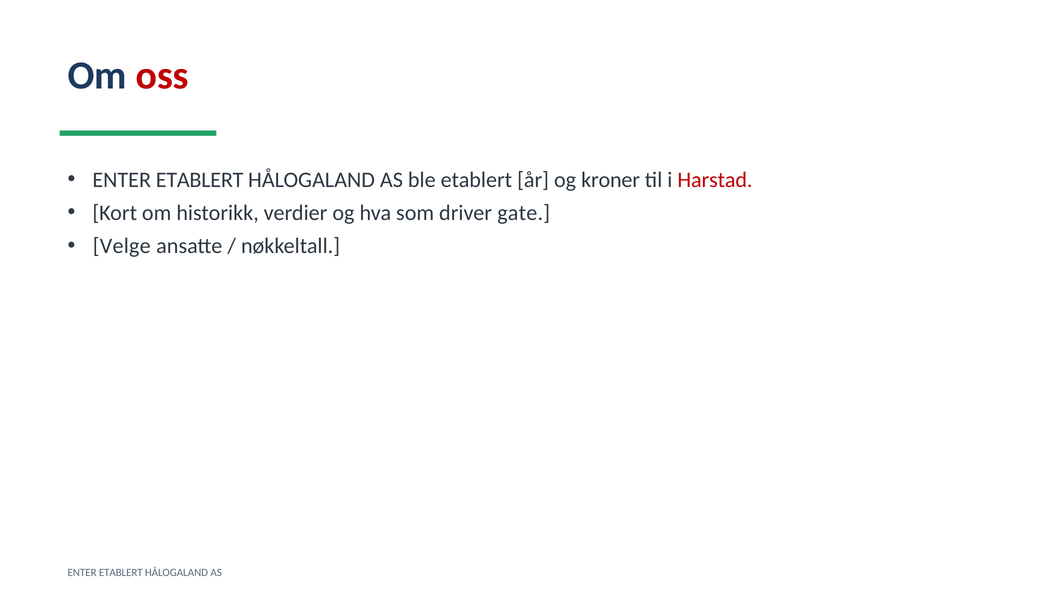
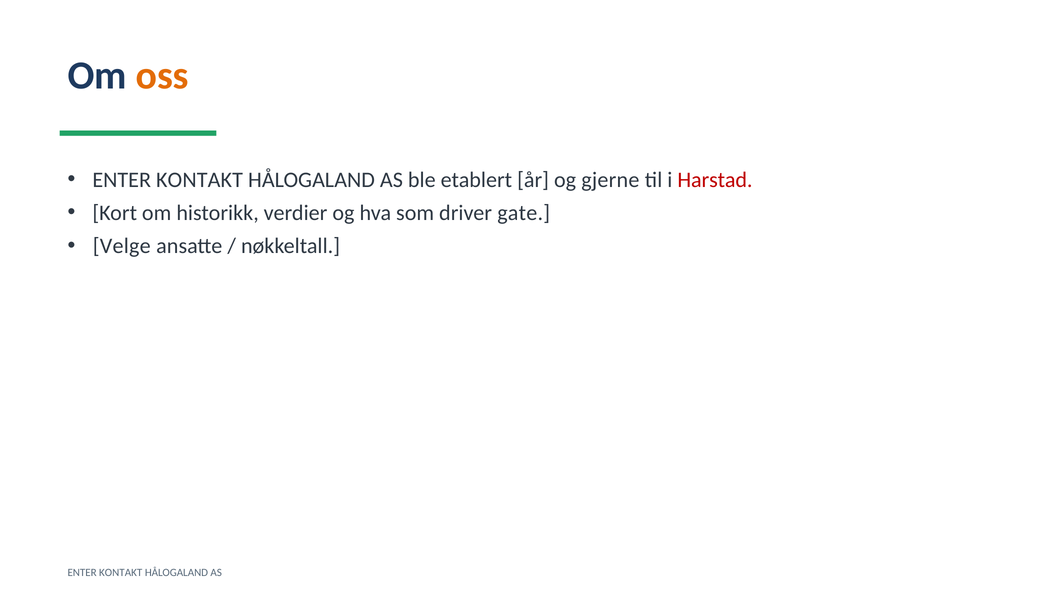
oss colour: red -> orange
ETABLERT at (200, 180): ETABLERT -> KONTAKT
kroner: kroner -> gjerne
ETABLERT at (121, 573): ETABLERT -> KONTAKT
